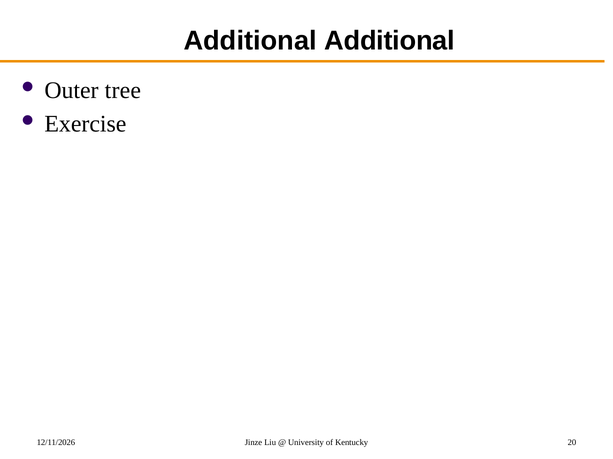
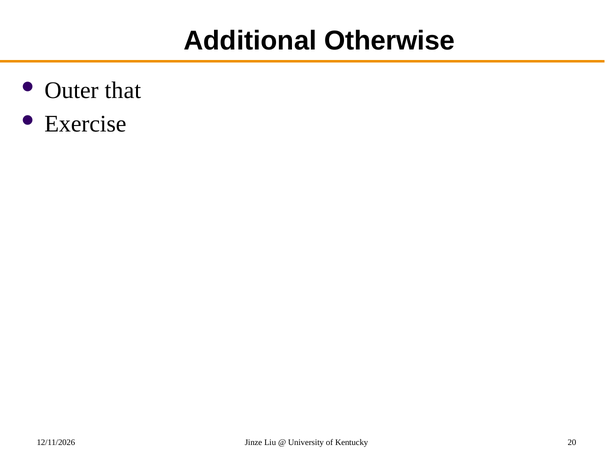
Additional Additional: Additional -> Otherwise
tree: tree -> that
